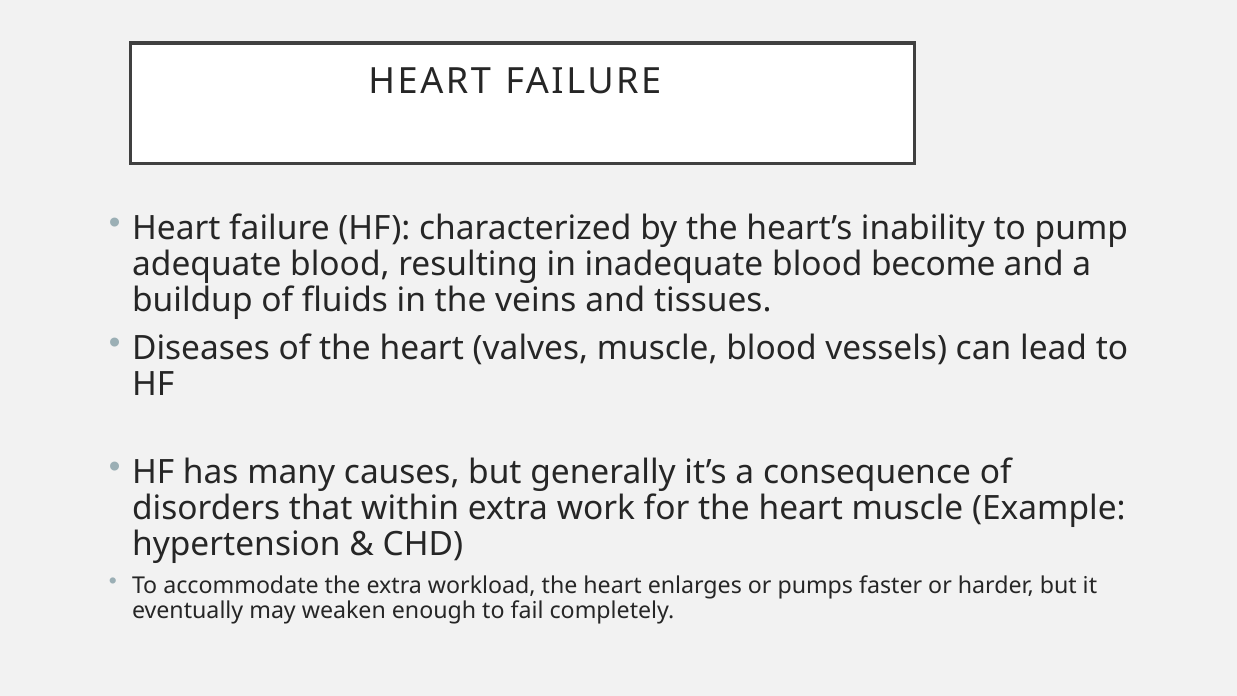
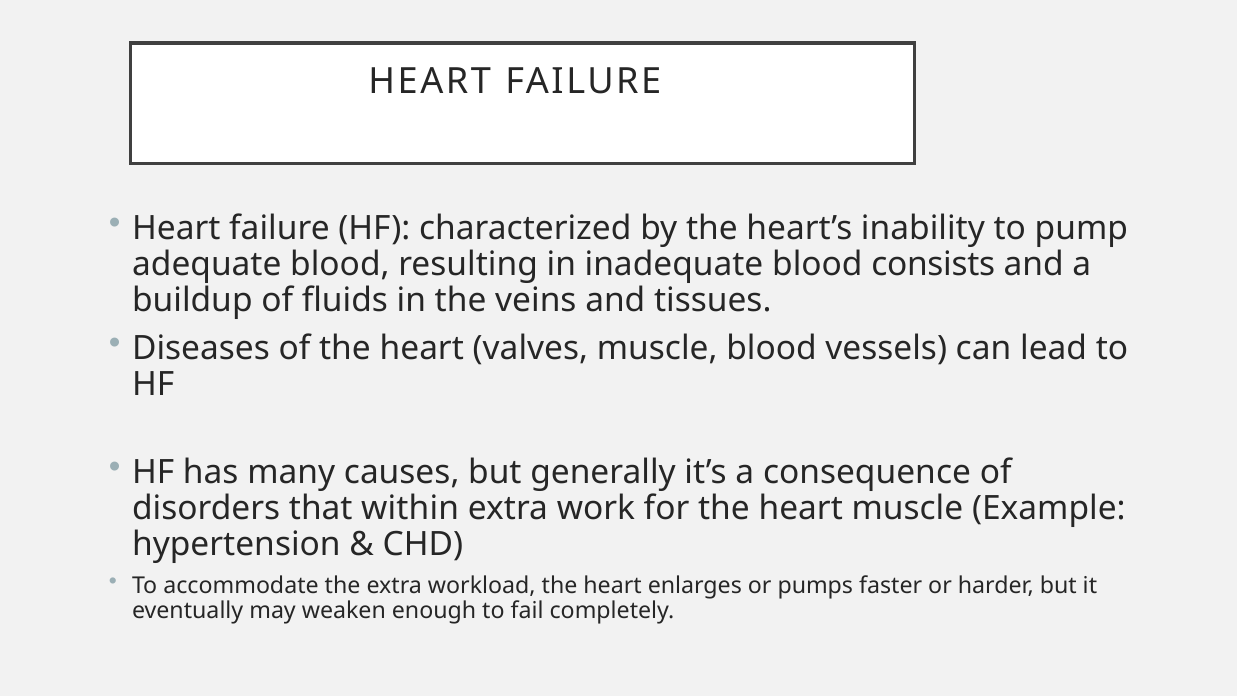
become: become -> consists
